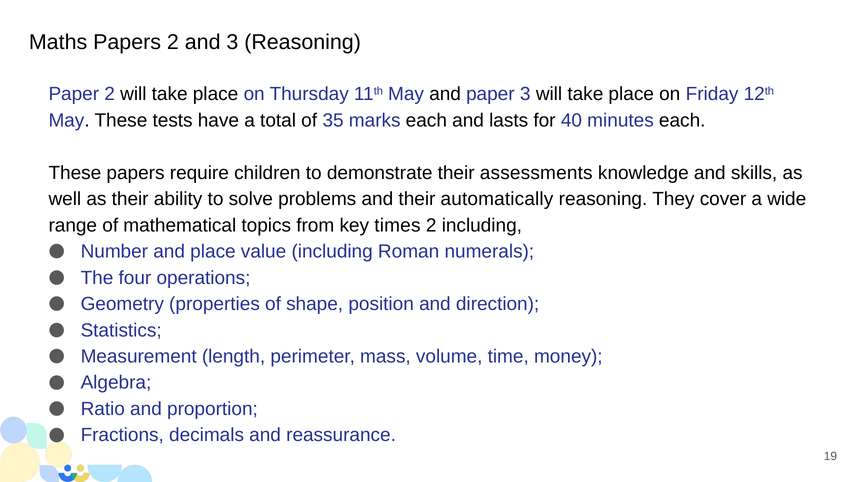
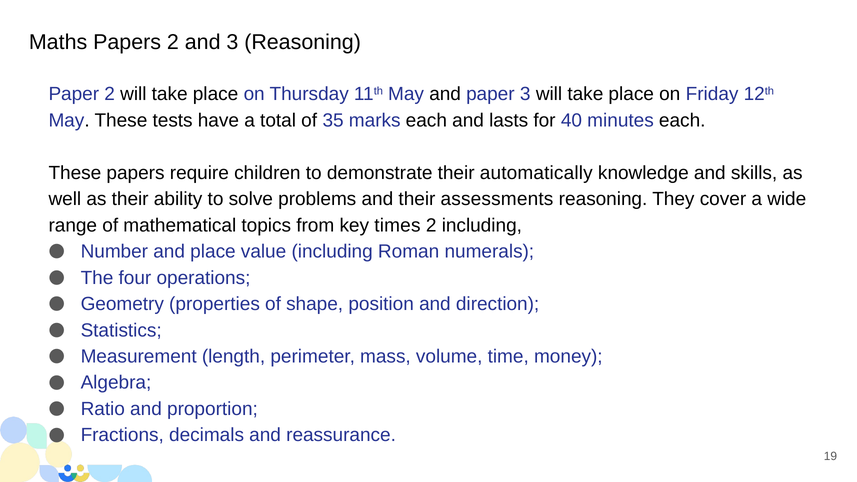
assessments: assessments -> automatically
automatically: automatically -> assessments
